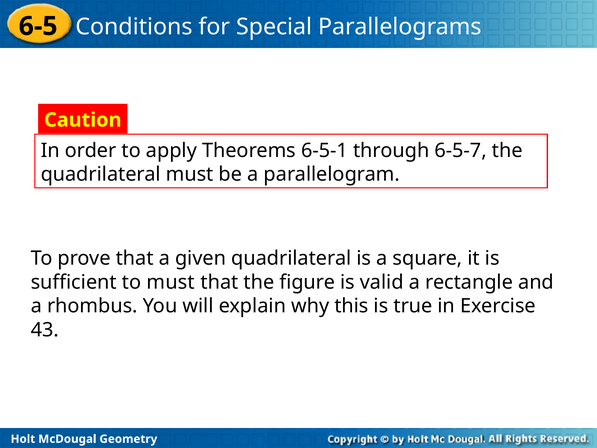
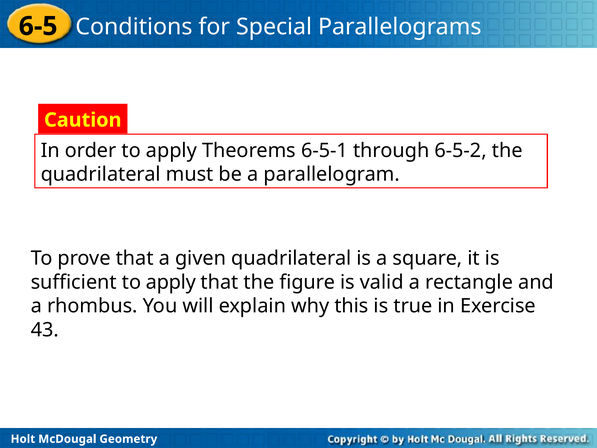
6-5-7: 6-5-7 -> 6-5-2
sufficient to must: must -> apply
